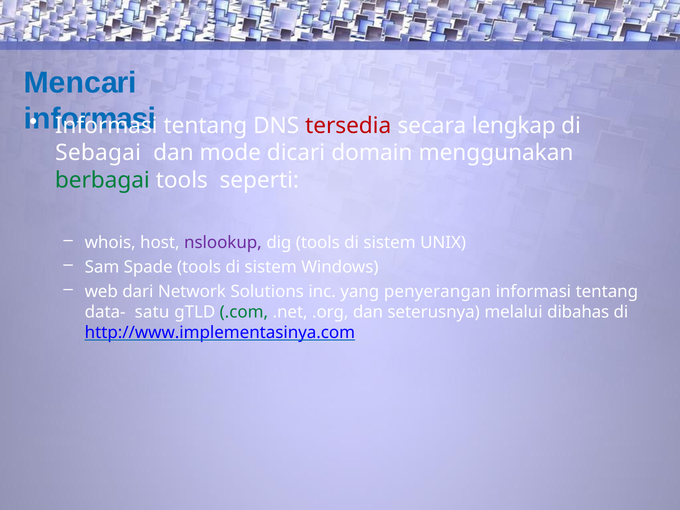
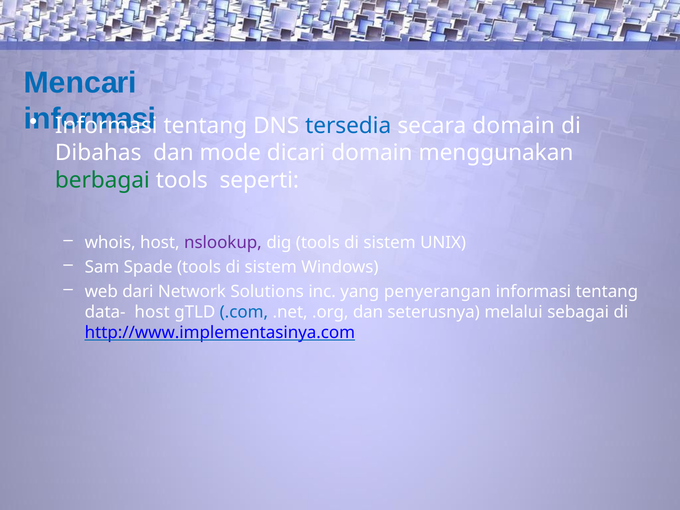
tersedia colour: red -> blue
secara lengkap: lengkap -> domain
Sebagai: Sebagai -> Dibahas
data- satu: satu -> host
.com colour: green -> blue
dibahas: dibahas -> sebagai
